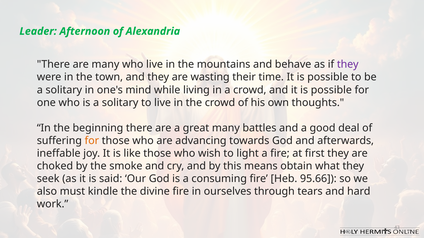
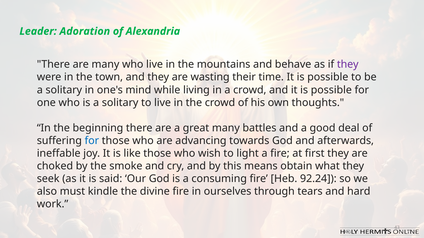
Afternoon: Afternoon -> Adoration
for at (92, 141) colour: orange -> blue
95.66: 95.66 -> 92.24
